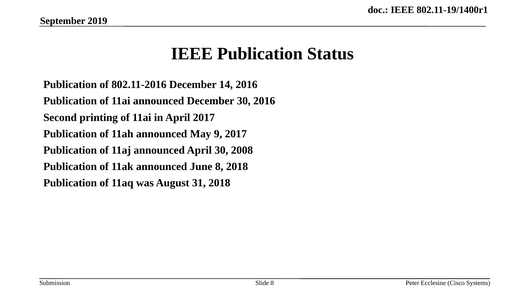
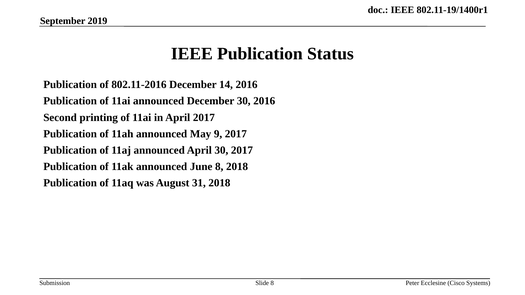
30 2008: 2008 -> 2017
